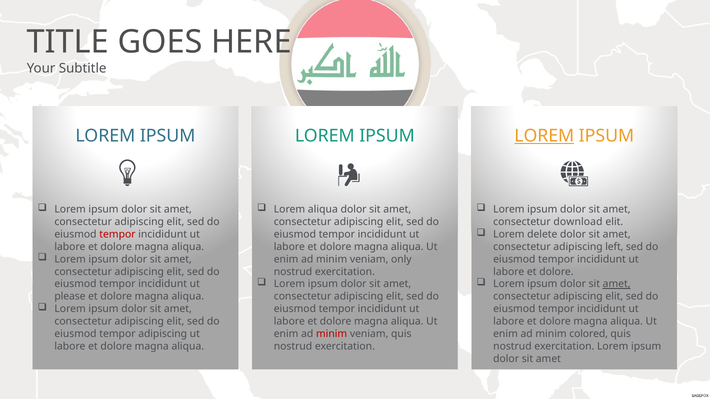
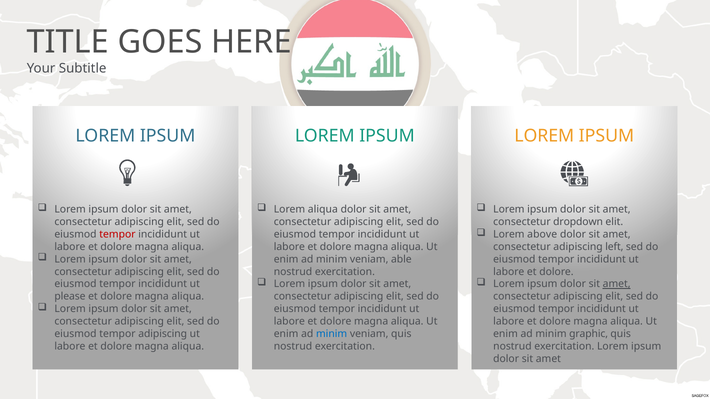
LOREM at (544, 136) underline: present -> none
download: download -> dropdown
delete: delete -> above
only: only -> able
minim at (332, 334) colour: red -> blue
colored: colored -> graphic
